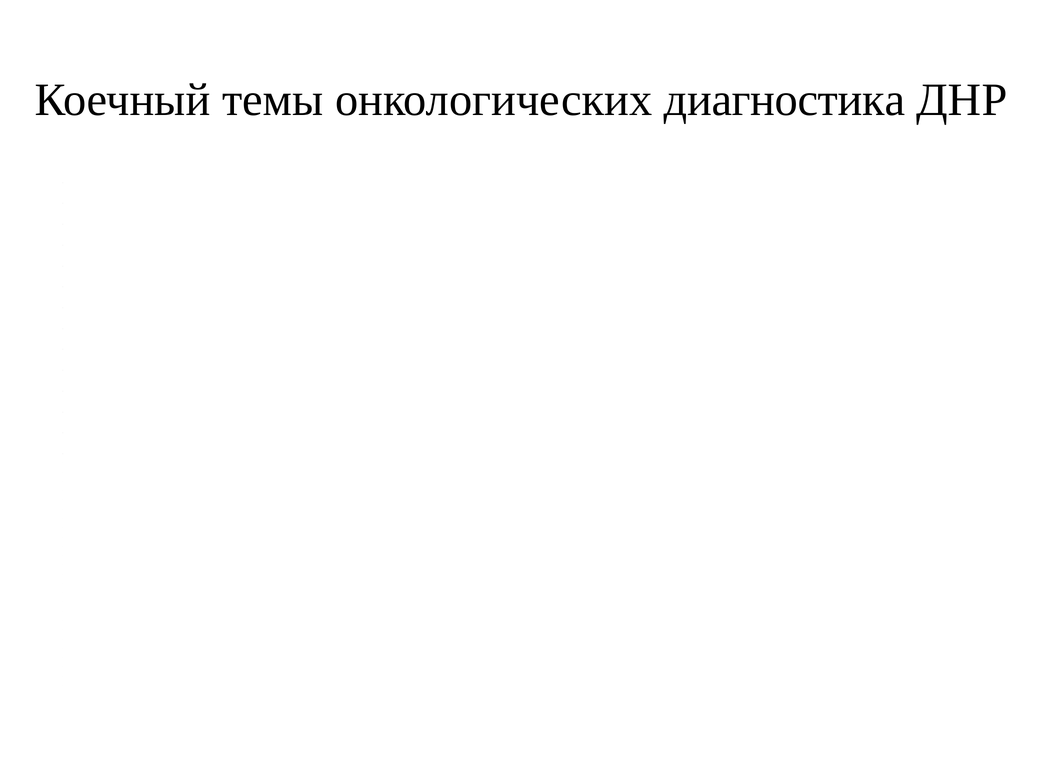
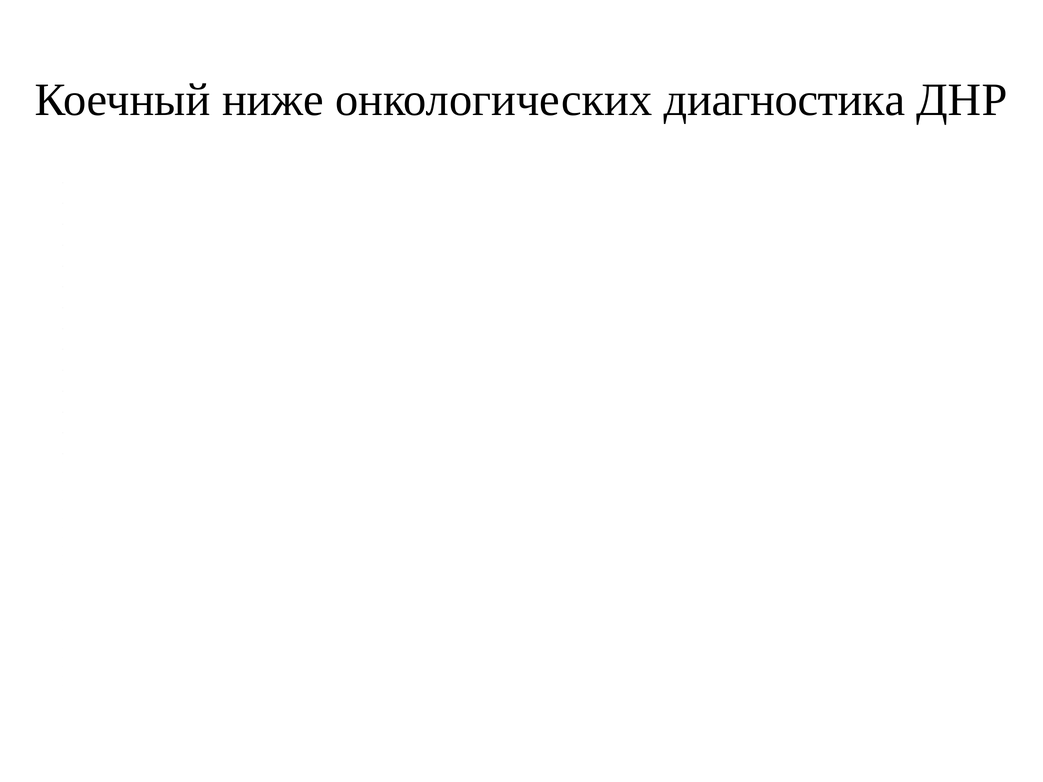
темы: темы -> ниже
